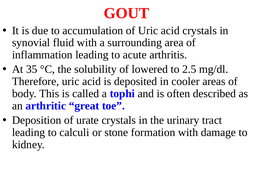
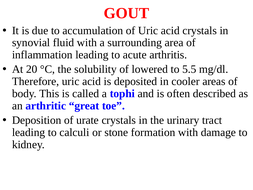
35: 35 -> 20
2.5: 2.5 -> 5.5
